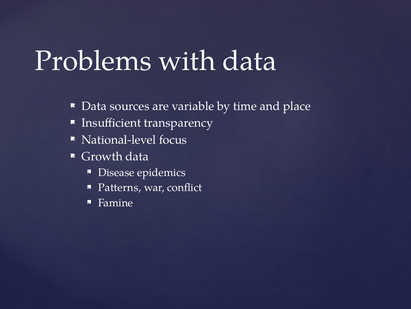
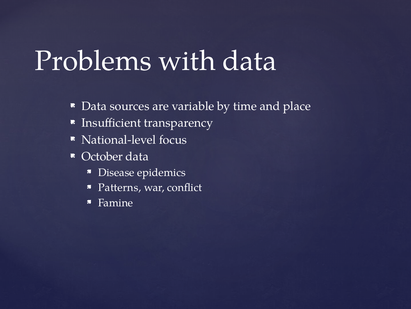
Growth: Growth -> October
